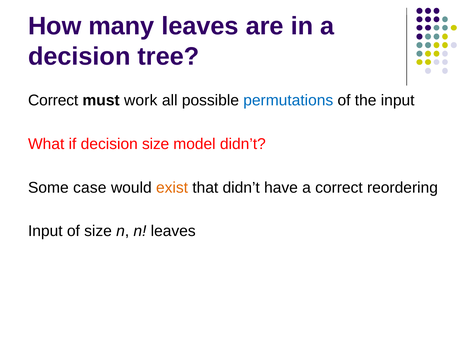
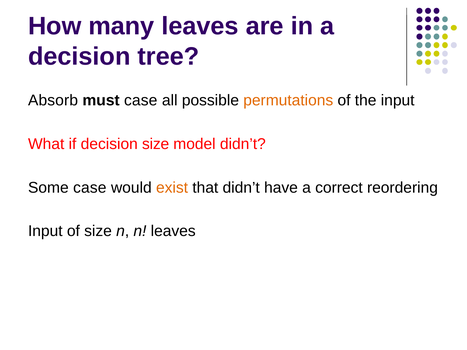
Correct at (53, 101): Correct -> Absorb
must work: work -> case
permutations colour: blue -> orange
